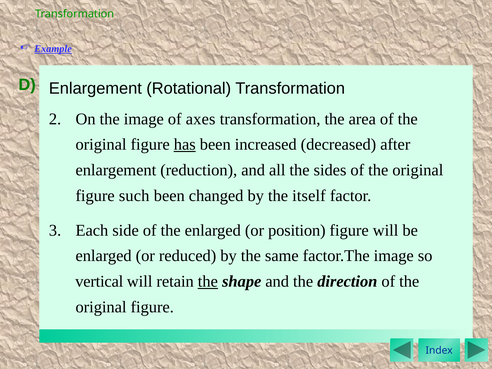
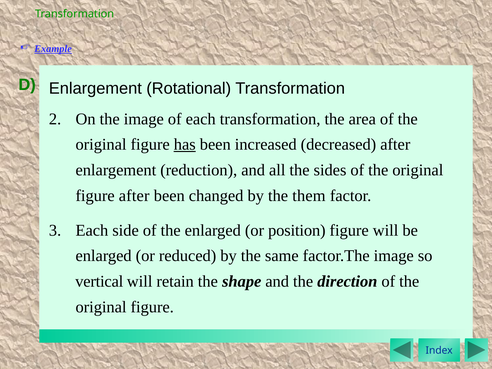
of axes: axes -> each
figure such: such -> after
itself: itself -> them
the at (208, 281) underline: present -> none
